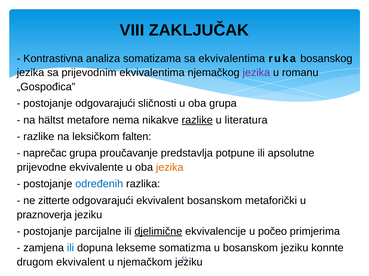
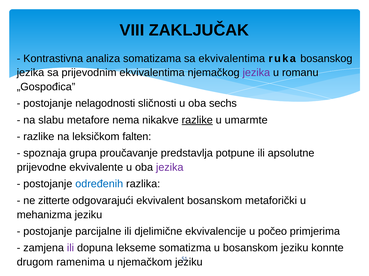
postojanje odgovarajući: odgovarajući -> nelagodnosti
oba grupa: grupa -> sechs
hältst: hältst -> slabu
literatura: literatura -> umarmte
naprečac: naprečac -> spoznaja
jezika at (170, 168) colour: orange -> purple
praznoverja: praznoverja -> mehanizma
djelimične underline: present -> none
ili at (70, 249) colour: blue -> purple
drugom ekvivalent: ekvivalent -> ramenima
